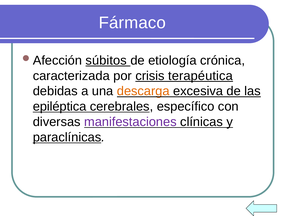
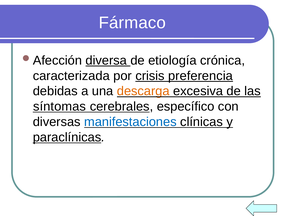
súbitos: súbitos -> diversa
terapéutica: terapéutica -> preferencia
epiléptica: epiléptica -> síntomas
manifestaciones colour: purple -> blue
